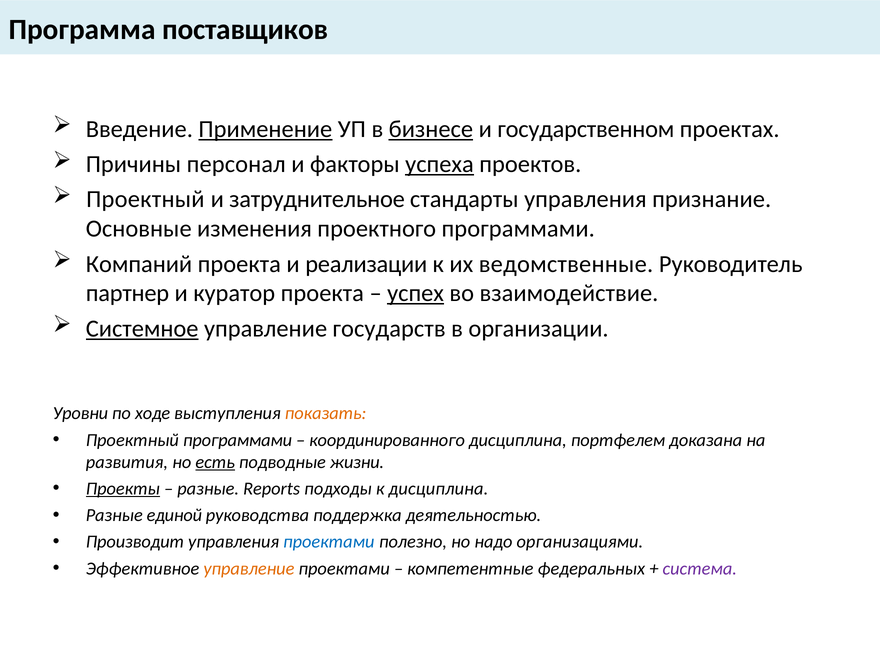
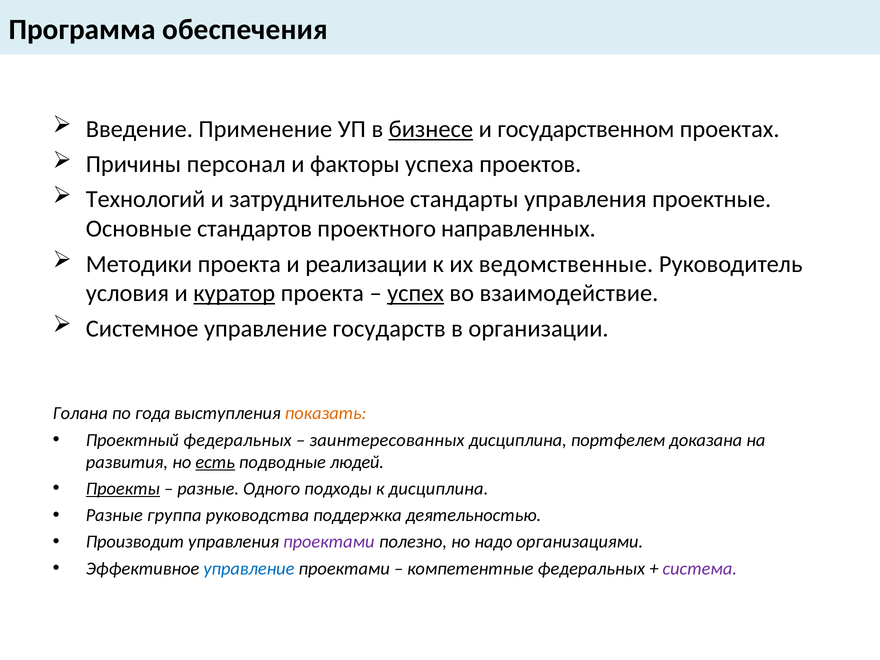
поставщиков: поставщиков -> обеспечения
Применение underline: present -> none
успеха underline: present -> none
Проектный at (145, 199): Проектный -> Технологий
признание: признание -> проектные
изменения: изменения -> стандартов
проектного программами: программами -> направленных
Компаний: Компаний -> Методики
партнер: партнер -> условия
куратор underline: none -> present
Системное underline: present -> none
Уровни: Уровни -> Голана
ходе: ходе -> года
Проектный программами: программами -> федеральных
координированного: координированного -> заинтересованных
жизни: жизни -> людей
Reports: Reports -> Одного
единой: единой -> группа
проектами at (329, 542) colour: blue -> purple
управление at (249, 569) colour: orange -> blue
